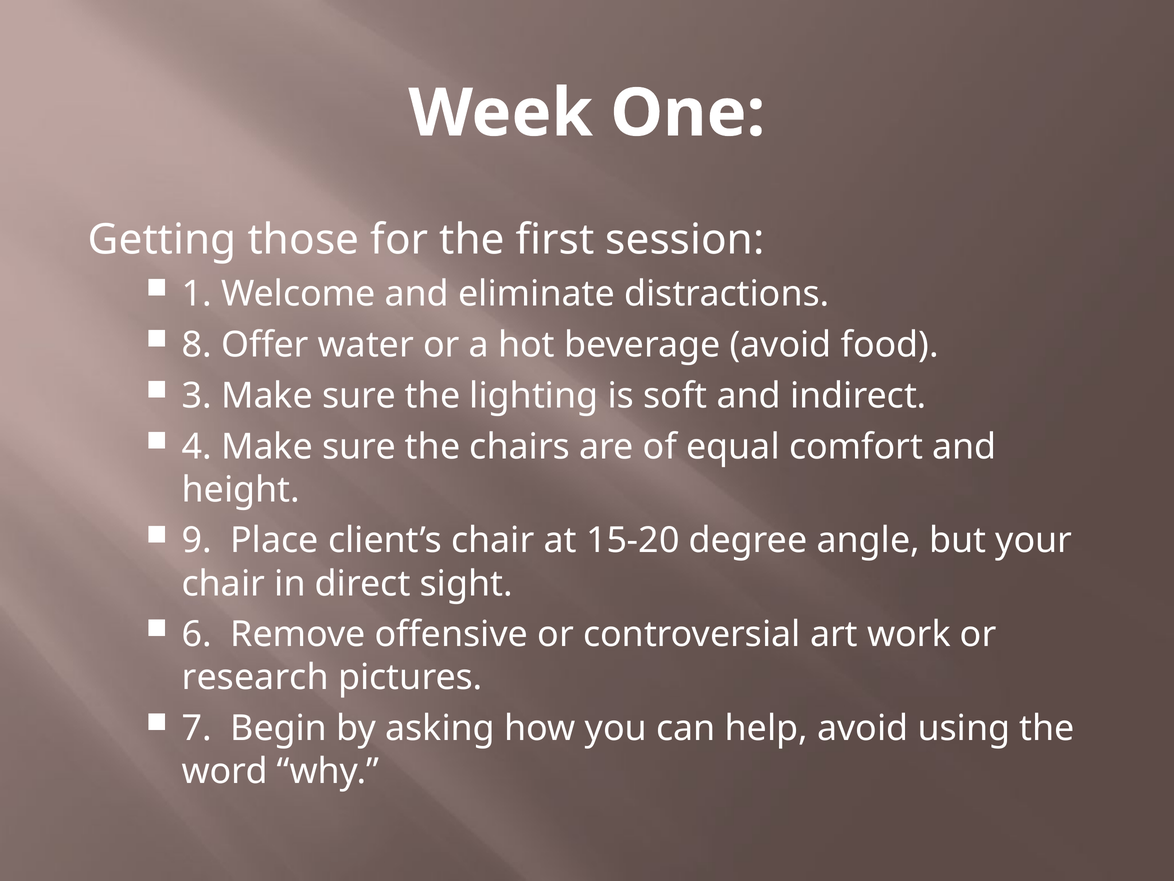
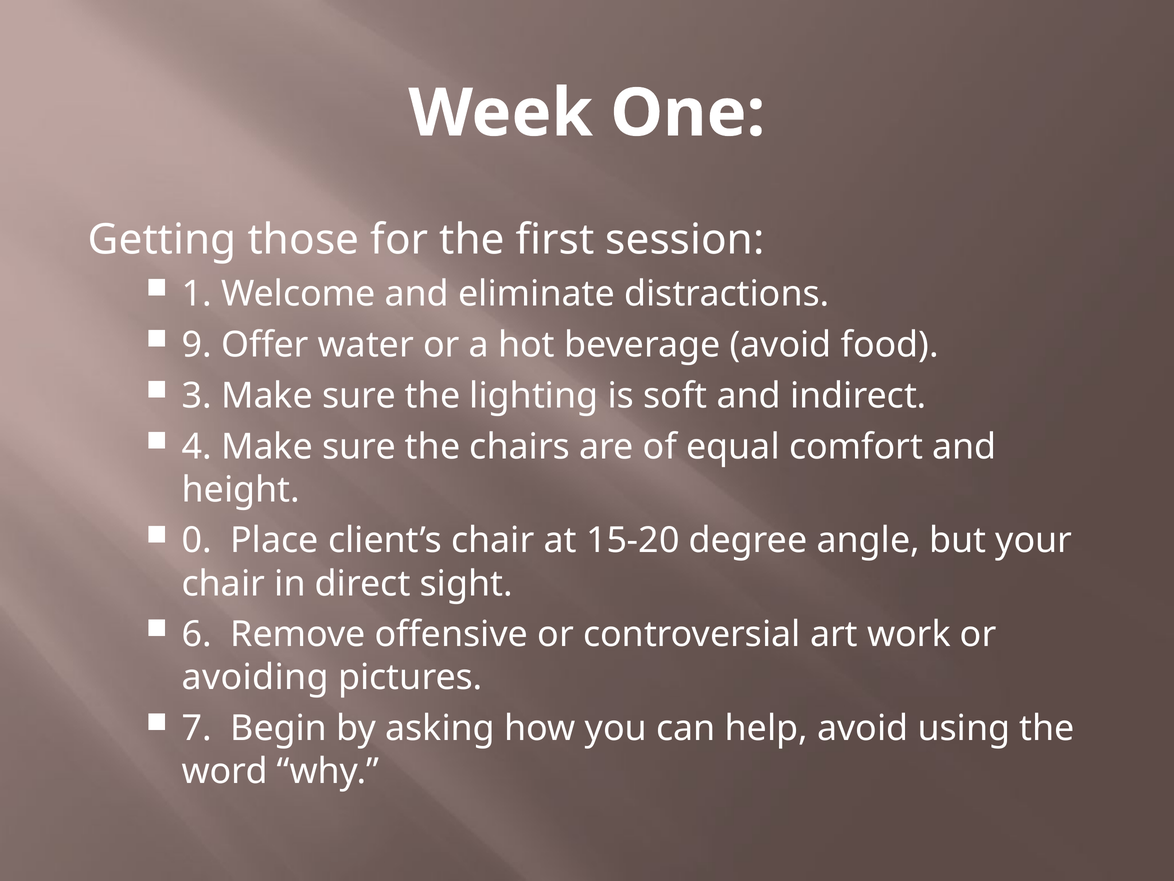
8: 8 -> 9
9: 9 -> 0
research: research -> avoiding
